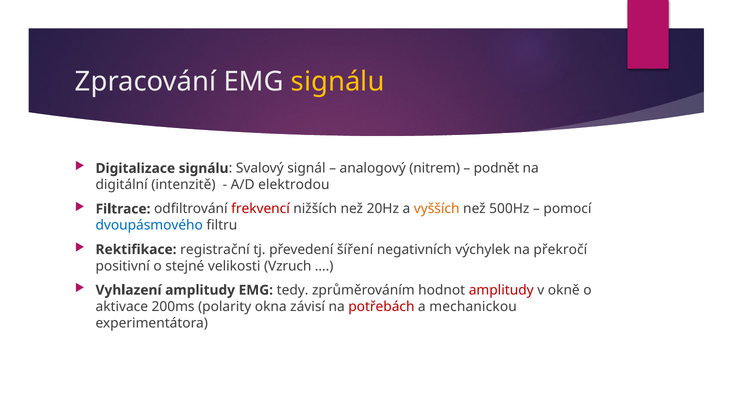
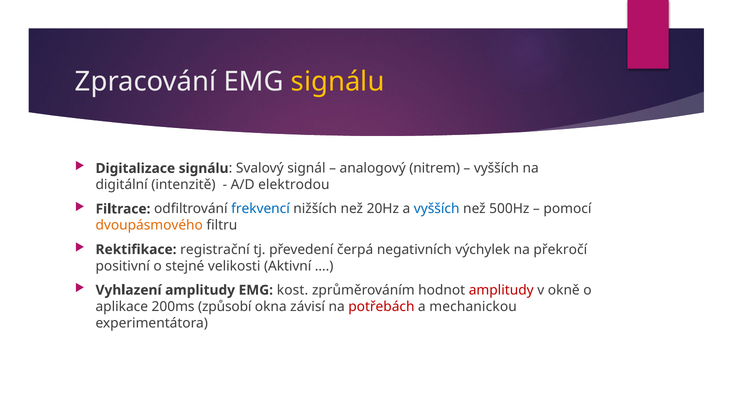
podnět at (497, 168): podnět -> vyšších
frekvencí colour: red -> blue
vyšších at (437, 209) colour: orange -> blue
dvoupásmového colour: blue -> orange
šíření: šíření -> čerpá
Vzruch: Vzruch -> Aktivní
tedy: tedy -> kost
aktivace: aktivace -> aplikace
polarity: polarity -> způsobí
